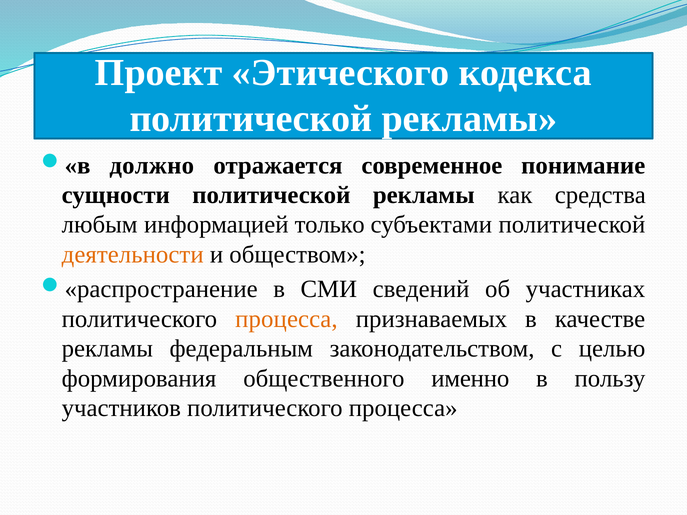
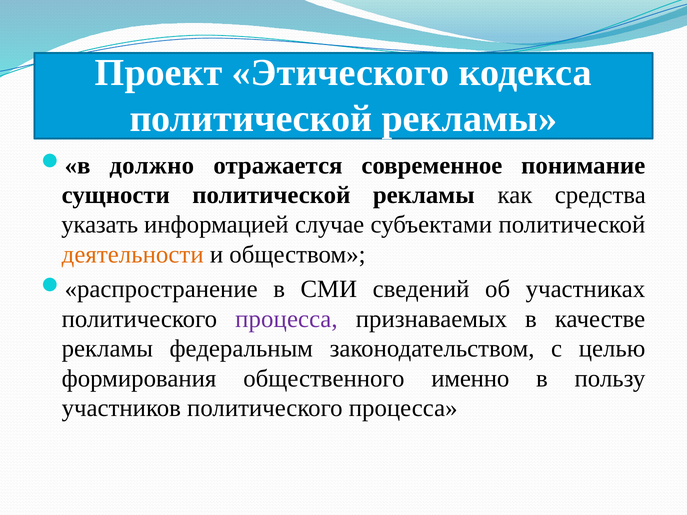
любым: любым -> указать
только: только -> случае
процесса at (286, 319) colour: orange -> purple
